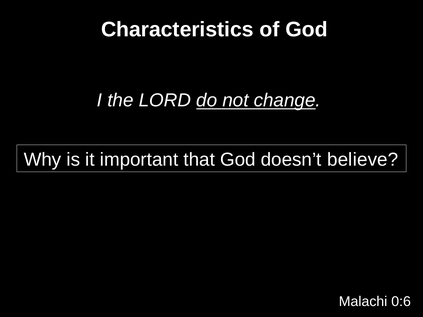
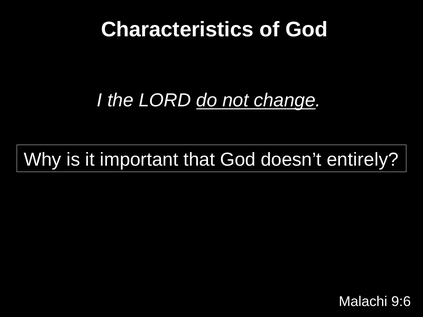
believe: believe -> entirely
0:6: 0:6 -> 9:6
